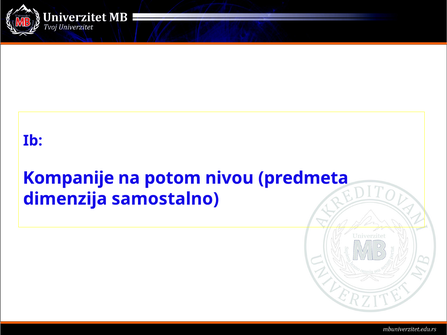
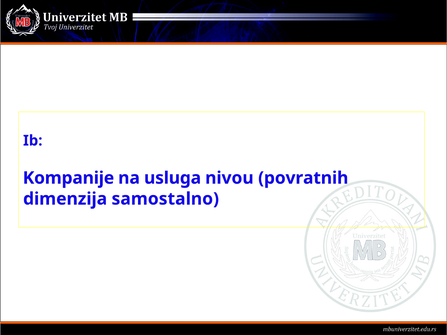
potom: potom -> usluga
predmeta: predmeta -> povratnih
